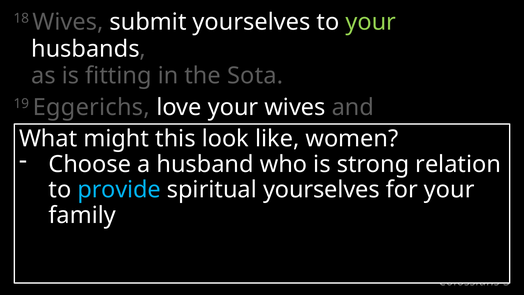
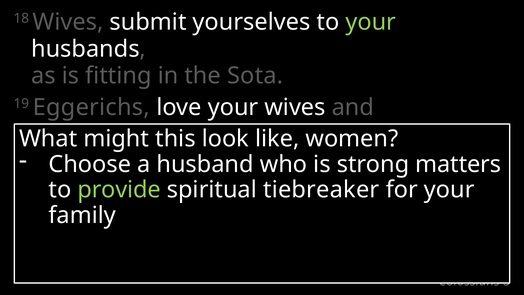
relation: relation -> matters
provide colour: light blue -> light green
spiritual yourselves: yourselves -> tiebreaker
